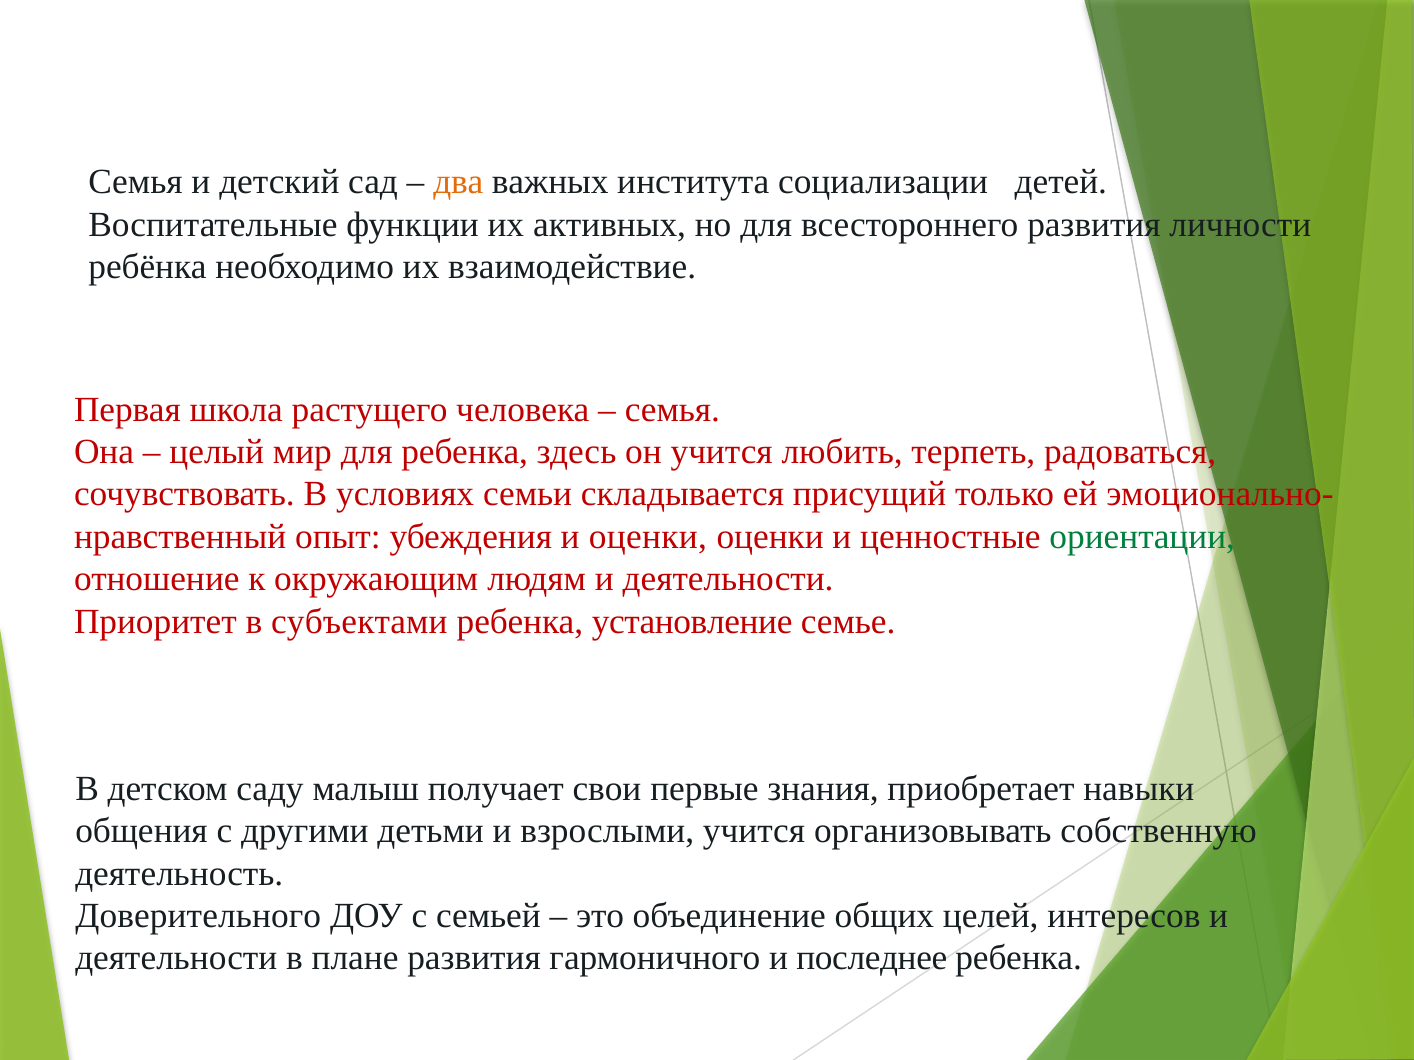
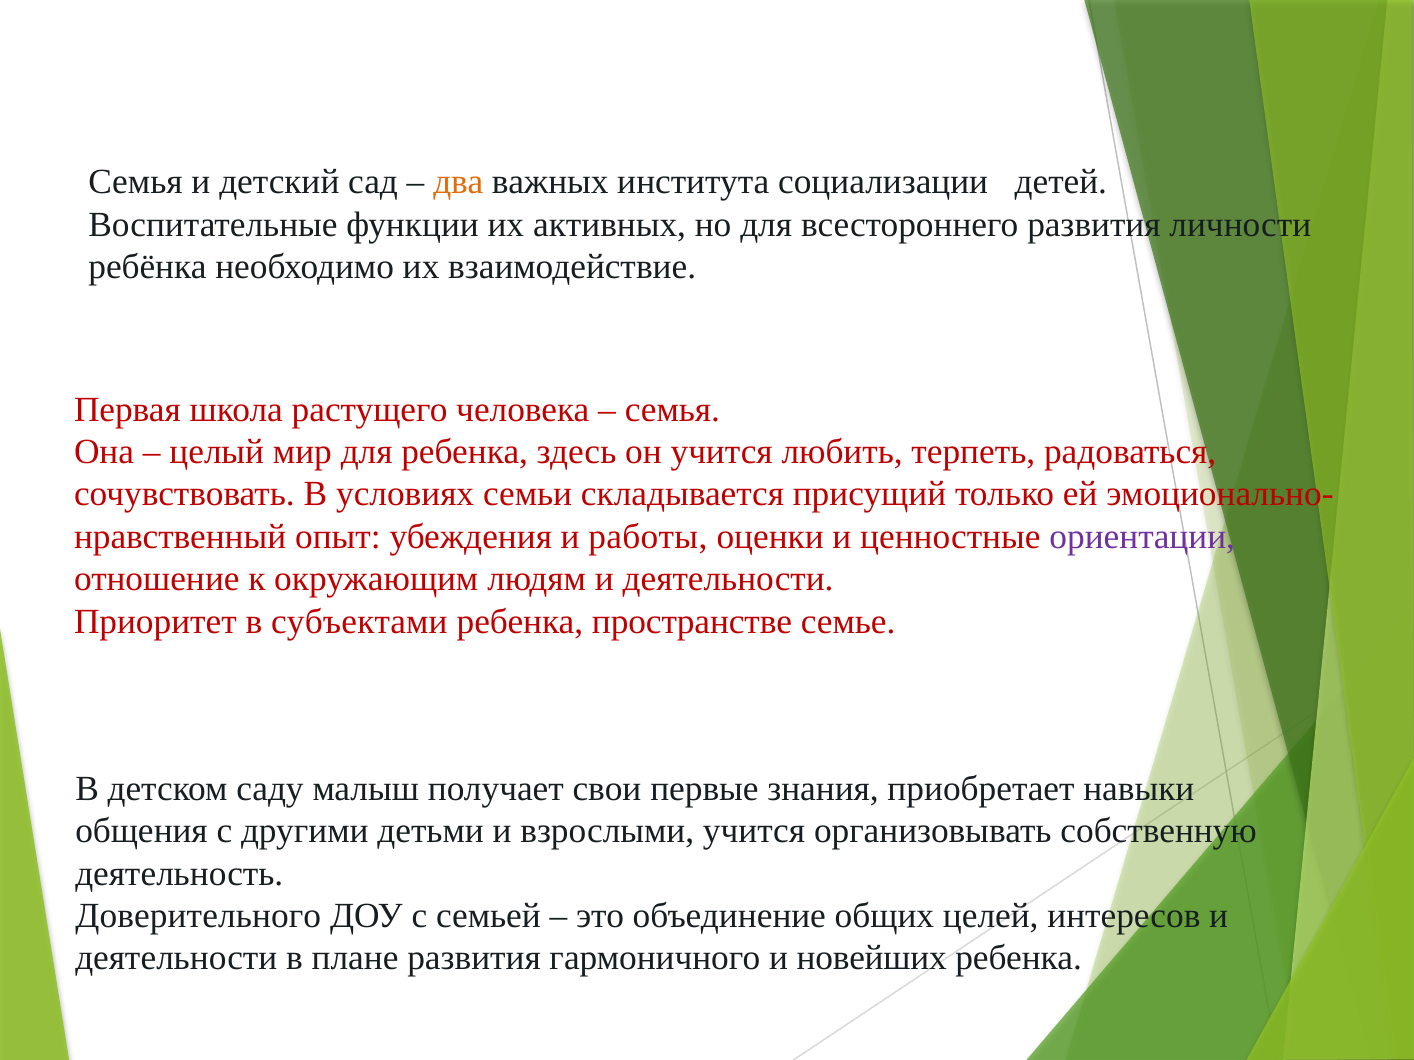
и оценки: оценки -> работы
ориентации colour: green -> purple
установление: установление -> пространстве
последнее: последнее -> новейших
